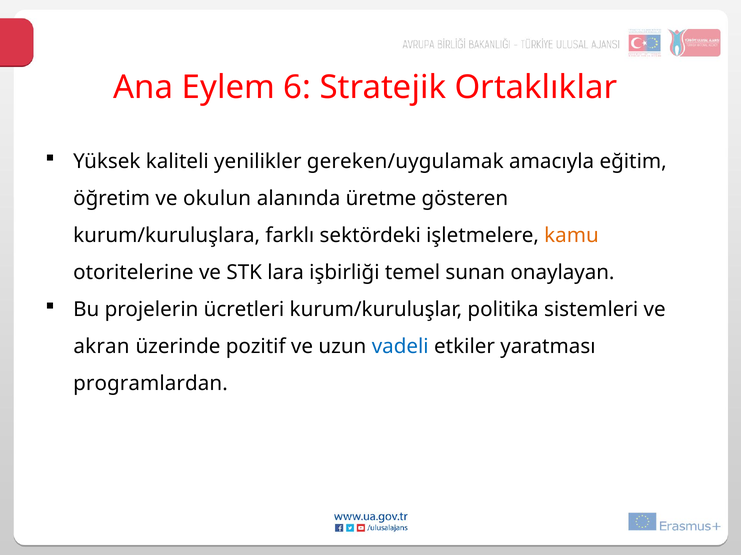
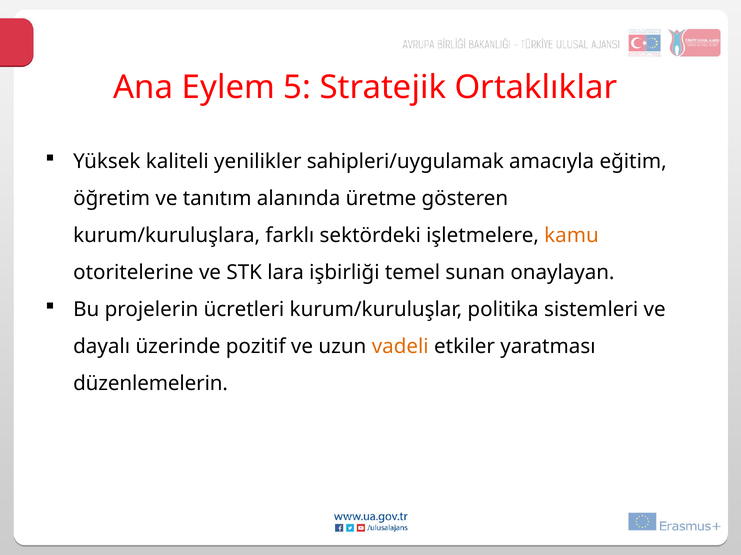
6: 6 -> 5
gereken/uygulamak: gereken/uygulamak -> sahipleri/uygulamak
okulun: okulun -> tanıtım
akran: akran -> dayalı
vadeli colour: blue -> orange
programlardan: programlardan -> düzenlemelerin
